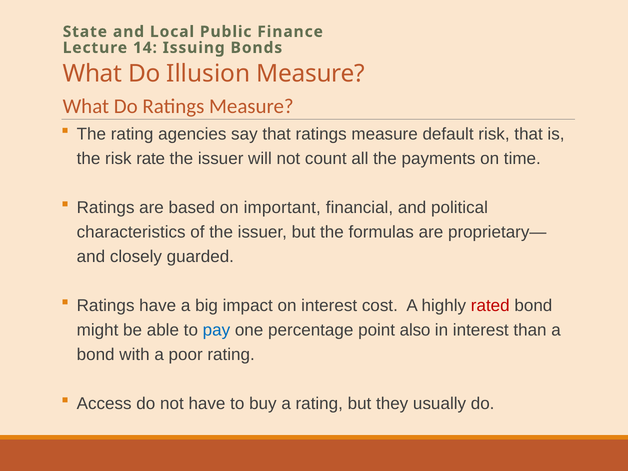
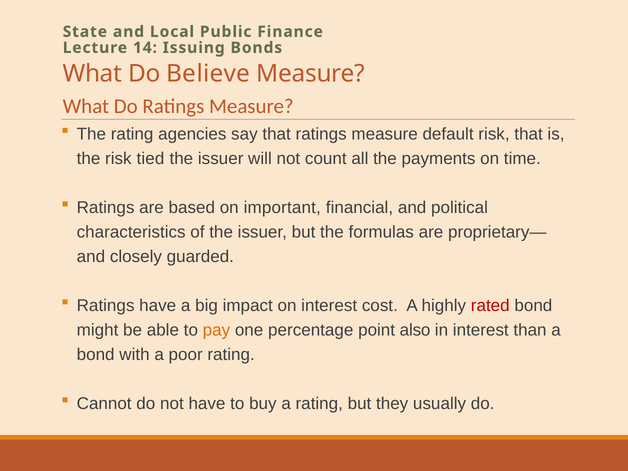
Illusion: Illusion -> Believe
rate: rate -> tied
pay colour: blue -> orange
Access: Access -> Cannot
